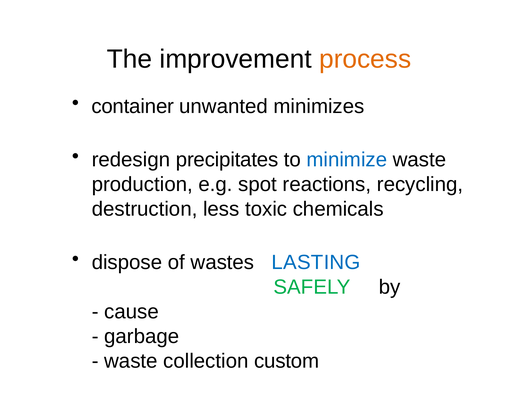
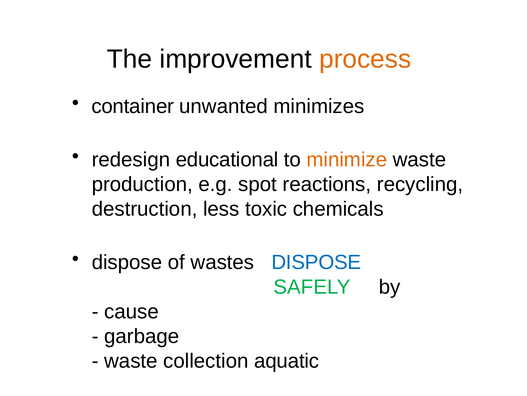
precipitates: precipitates -> educational
minimize colour: blue -> orange
wastes LASTING: LASTING -> DISPOSE
custom: custom -> aquatic
